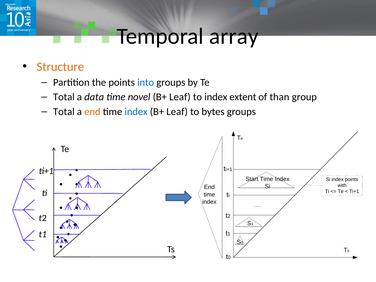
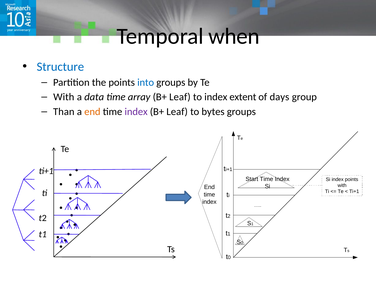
array: array -> when
Structure colour: orange -> blue
Total at (64, 97): Total -> With
novel: novel -> array
than: than -> days
Total at (64, 112): Total -> Than
index at (136, 112) colour: blue -> purple
